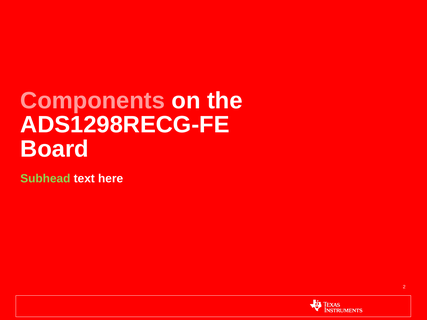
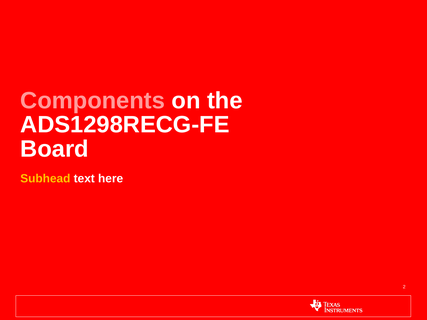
Subhead colour: light green -> yellow
